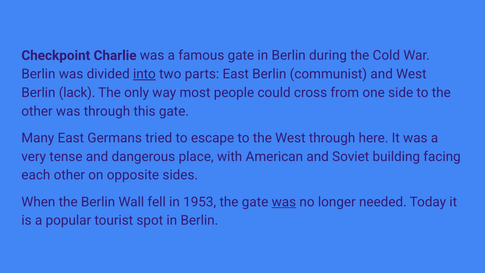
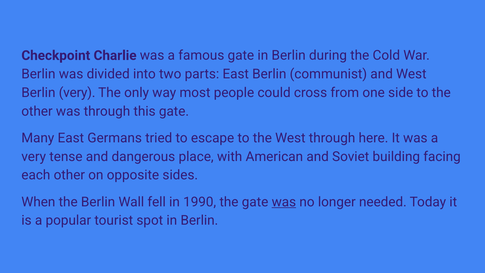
into underline: present -> none
Berlin lack: lack -> very
1953: 1953 -> 1990
